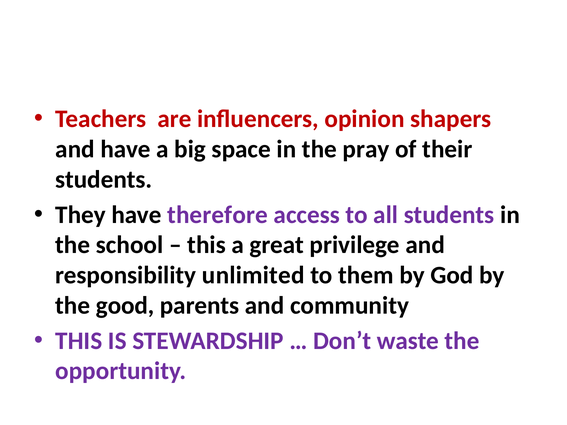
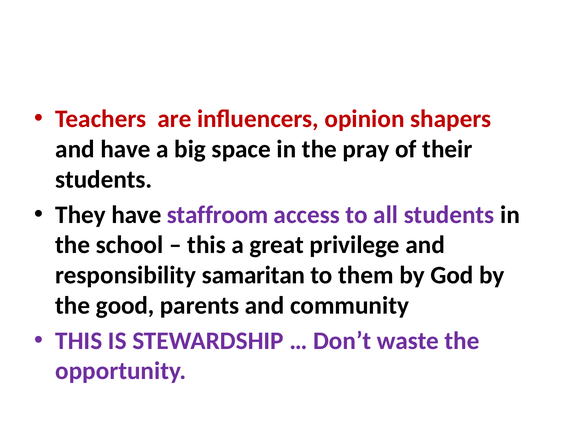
therefore: therefore -> staffroom
unlimited: unlimited -> samaritan
